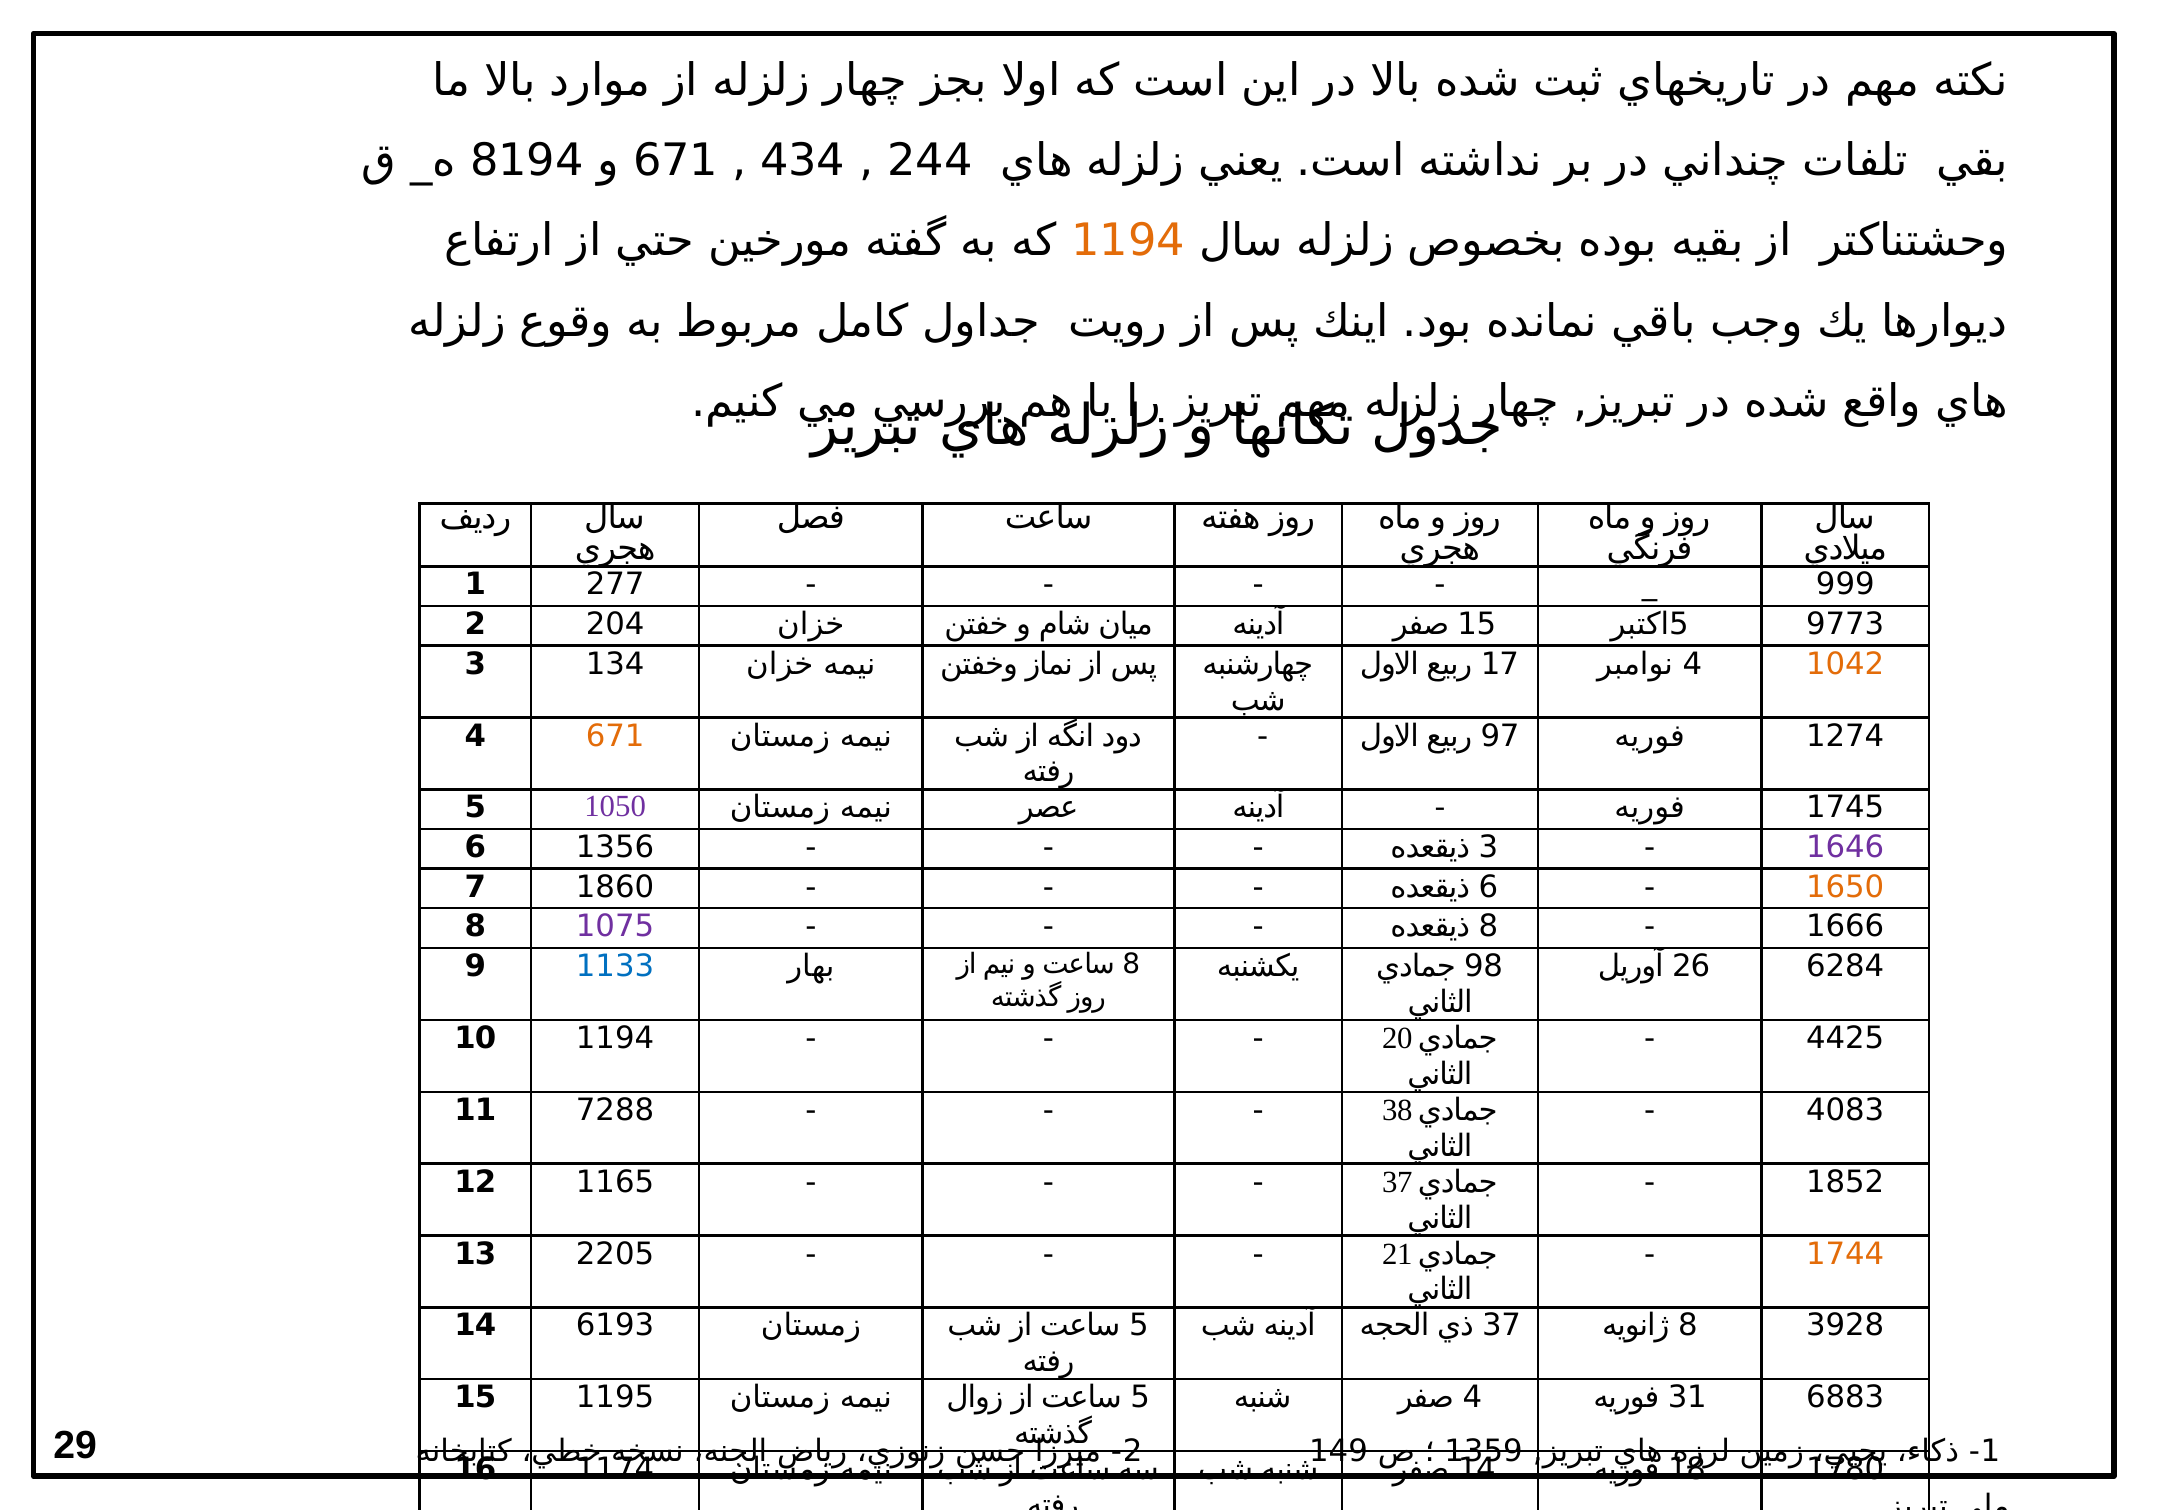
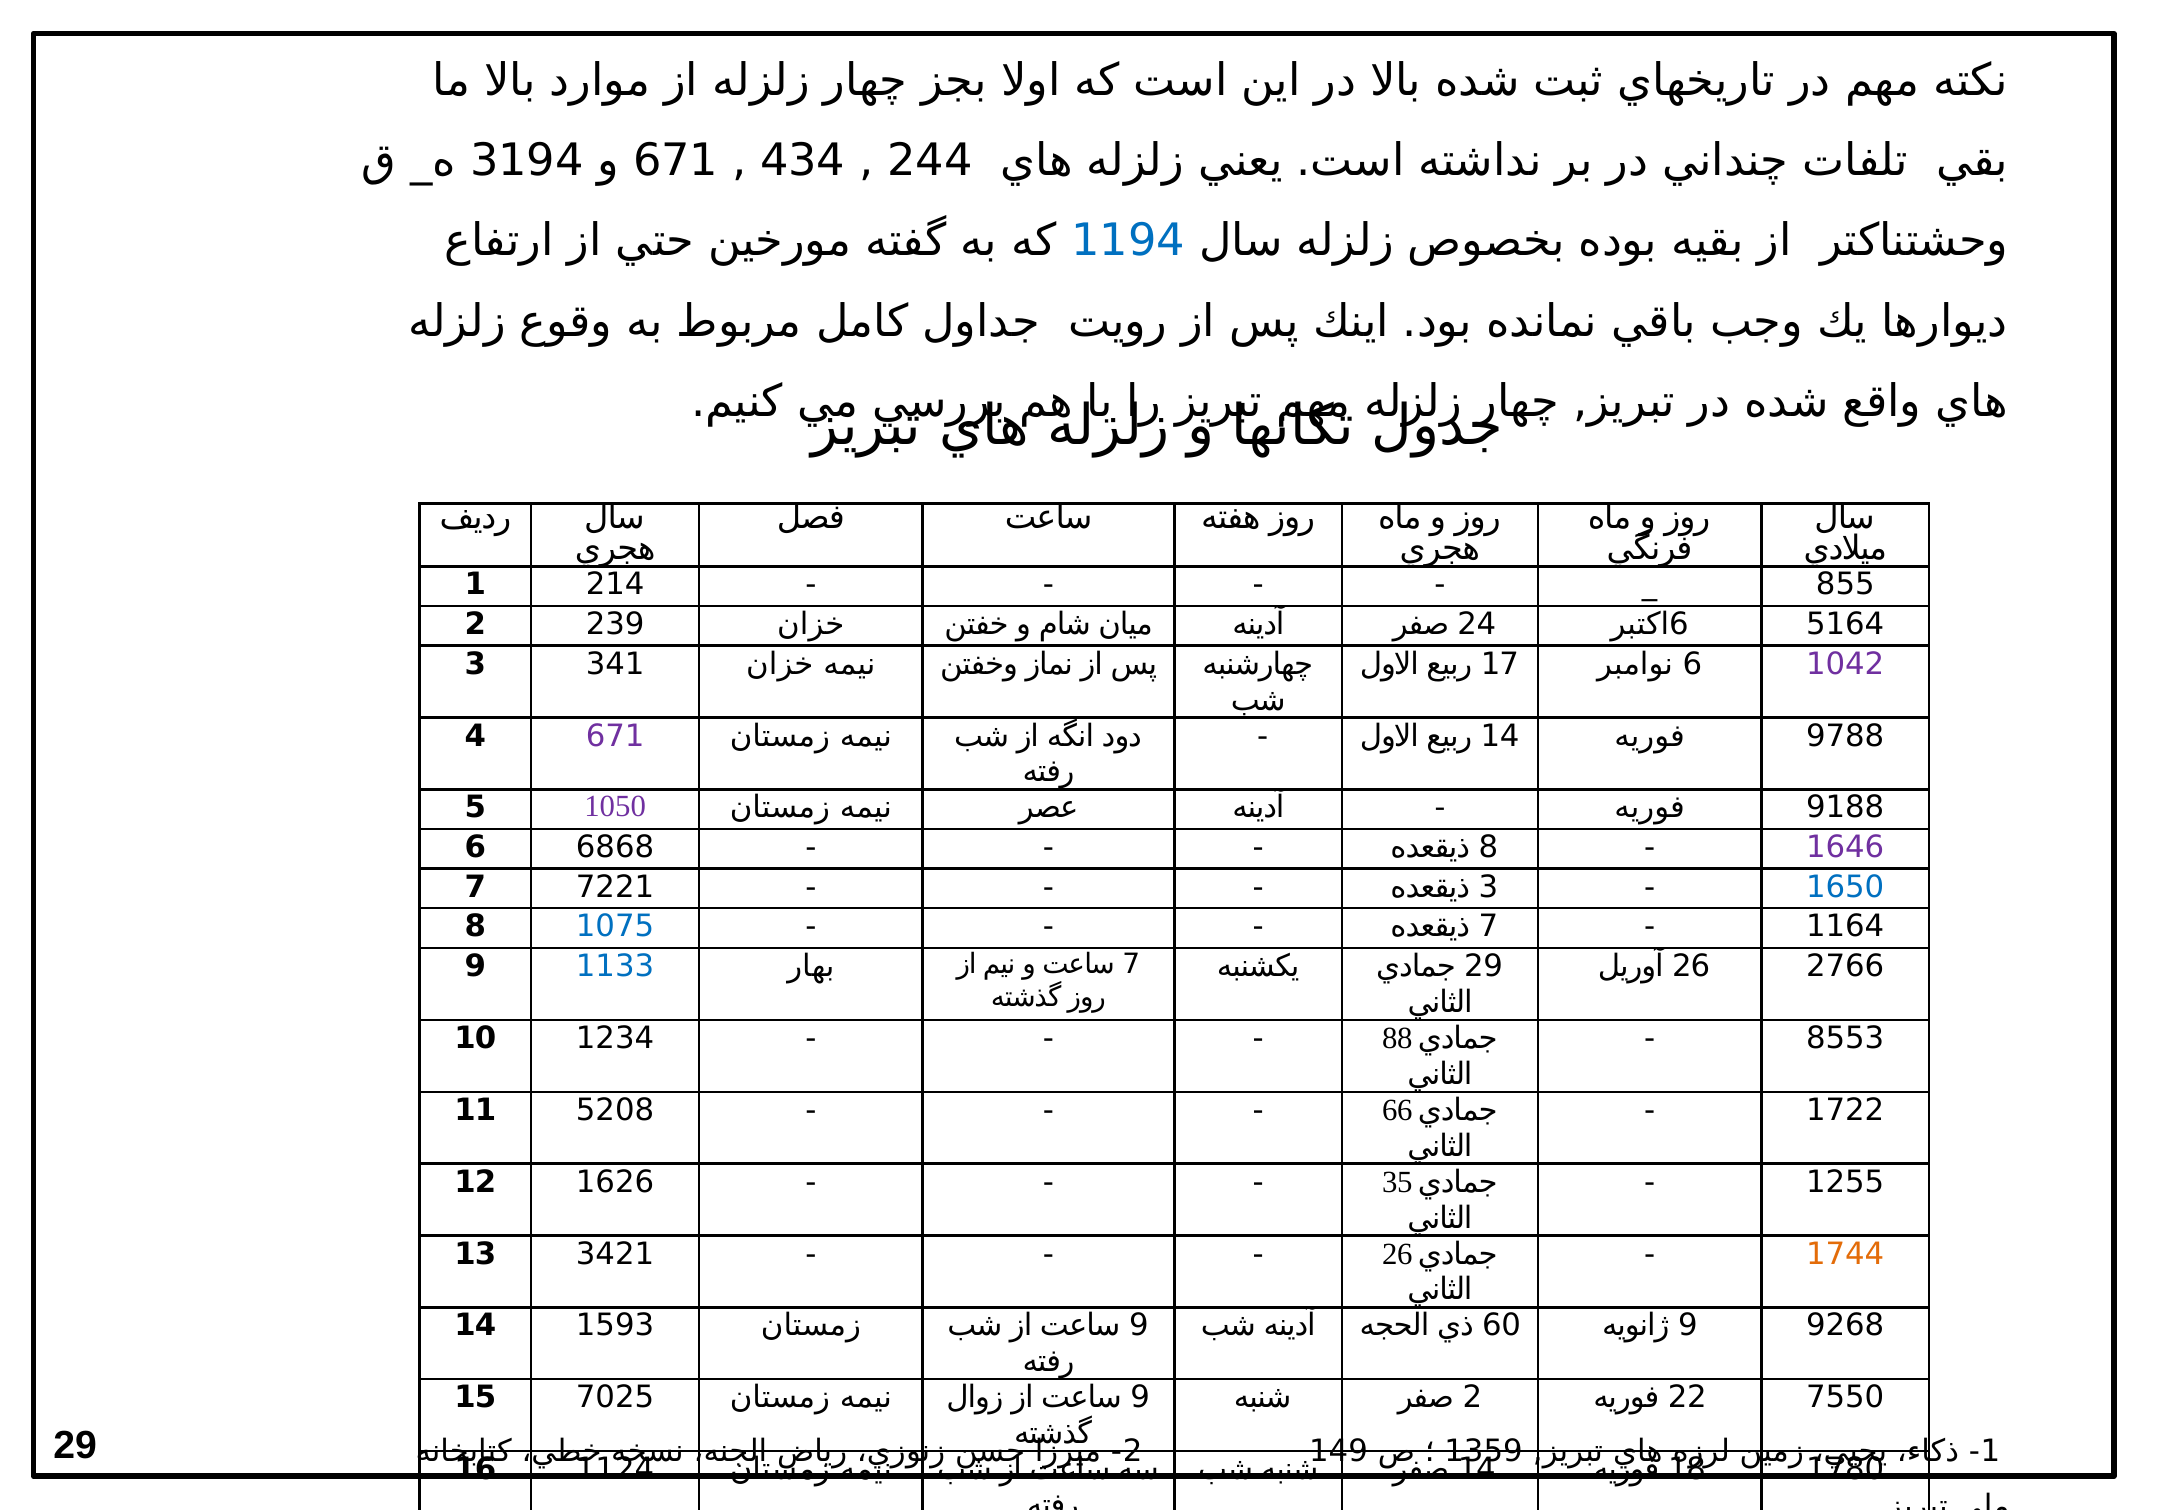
8194: 8194 -> 3194
1194 at (1128, 241) colour: orange -> blue
277: 277 -> 214
999: 999 -> 855
204: 204 -> 239
15 at (1477, 624): 15 -> 24
5 at (1679, 624): 5 -> 6
9773: 9773 -> 5164
134: 134 -> 341
4 at (1692, 664): 4 -> 6
1042 colour: orange -> purple
671 at (615, 736) colour: orange -> purple
97 at (1500, 736): 97 -> 14
1274: 1274 -> 9788
1745: 1745 -> 9188
1356: 1356 -> 6868
3 at (1488, 847): 3 -> 8
1860: 1860 -> 7221
6 at (1488, 887): 6 -> 3
1650 colour: orange -> blue
1075 colour: purple -> blue
8 at (1488, 927): 8 -> 7
1666: 1666 -> 1164
8 at (1131, 964): 8 -> 7
98 at (1484, 966): 98 -> 29
6284: 6284 -> 2766
10 1194: 1194 -> 1234
20 at (1397, 1038): 20 -> 88
4425: 4425 -> 8553
7288: 7288 -> 5208
38: 38 -> 66
4083: 4083 -> 1722
1165: 1165 -> 1626
37 at (1397, 1182): 37 -> 35
1852: 1852 -> 1255
2205: 2205 -> 3421
21 at (1397, 1254): 21 -> 26
6193: 6193 -> 1593
5 at (1139, 1326): 5 -> 9
37 at (1502, 1326): 37 -> 60
8 at (1688, 1326): 8 -> 9
3928: 3928 -> 9268
1195: 1195 -> 7025
5 at (1140, 1398): 5 -> 9
4 at (1473, 1398): 4 -> 2
31: 31 -> 22
6883: 6883 -> 7550
1174: 1174 -> 1124
